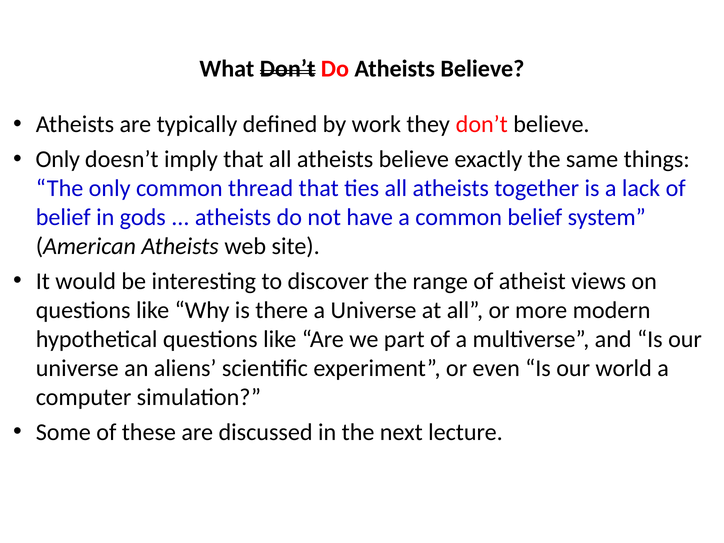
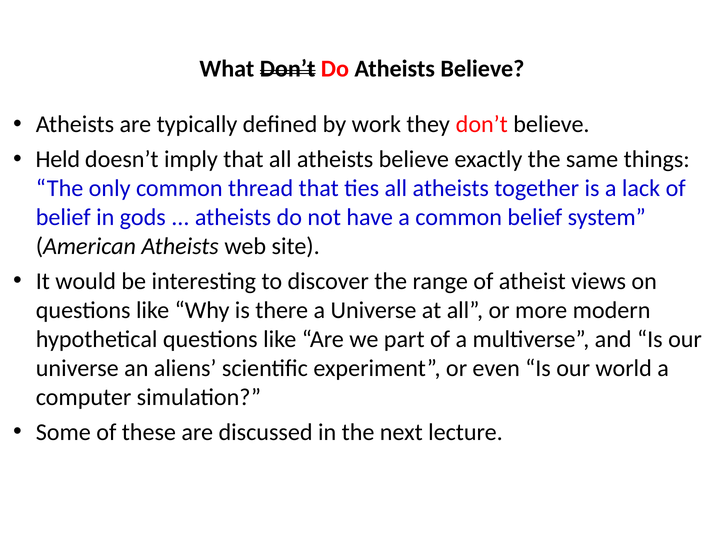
Only at (58, 159): Only -> Held
